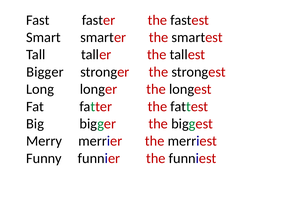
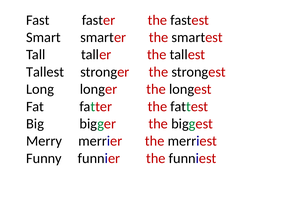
Bigger at (45, 72): Bigger -> Tallest
